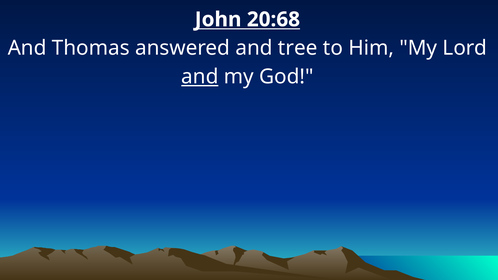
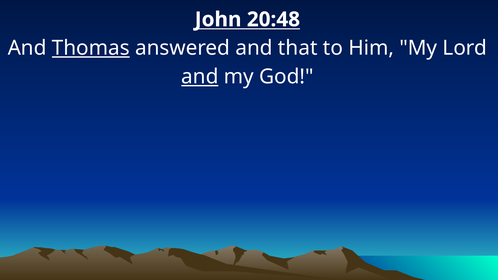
20:68: 20:68 -> 20:48
Thomas underline: none -> present
tree: tree -> that
